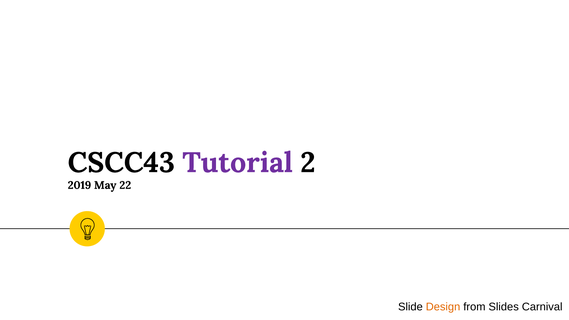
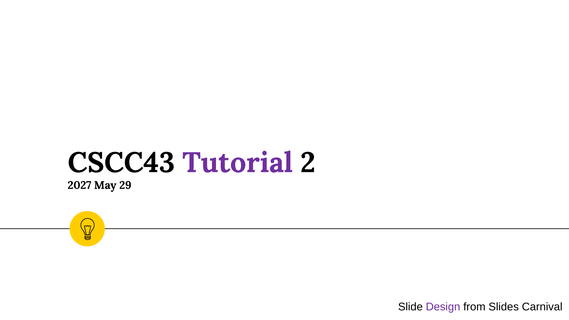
2019: 2019 -> 2027
22: 22 -> 29
Design colour: orange -> purple
